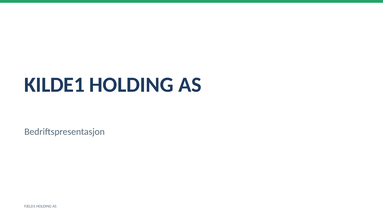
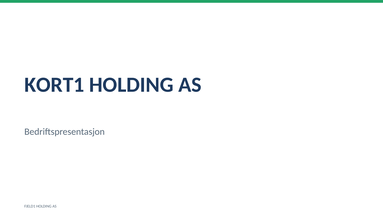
KILDE1: KILDE1 -> KORT1
